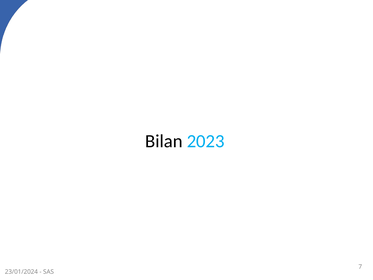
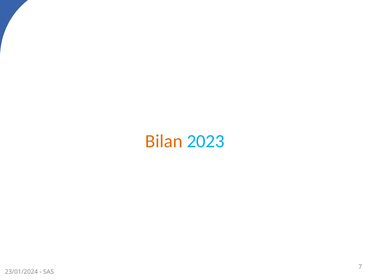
Bilan colour: black -> orange
